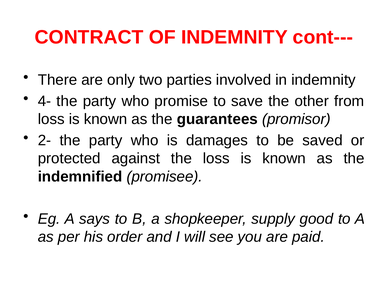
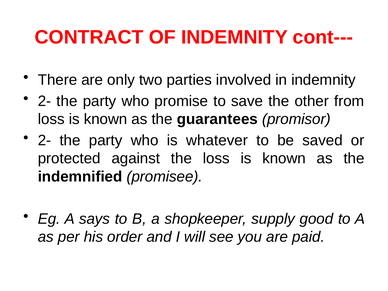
4- at (45, 101): 4- -> 2-
damages: damages -> whatever
